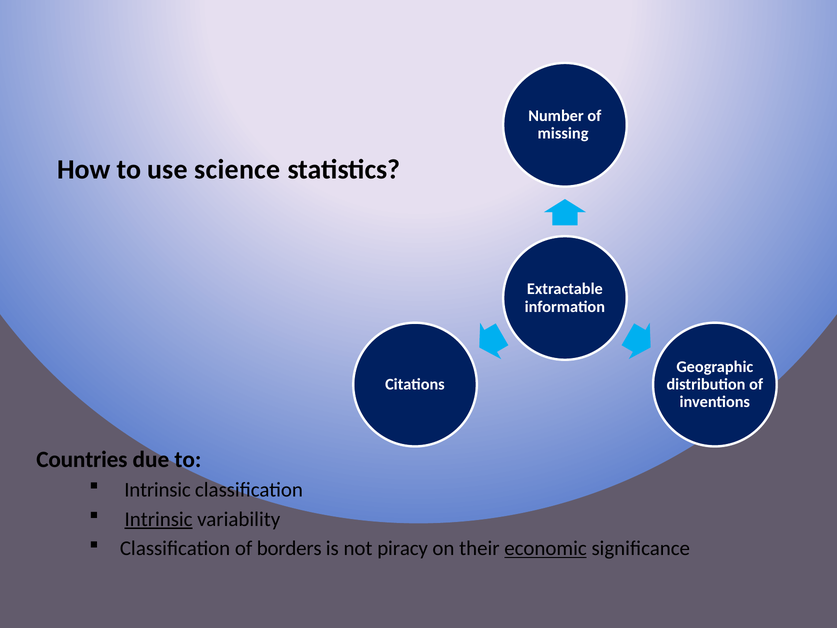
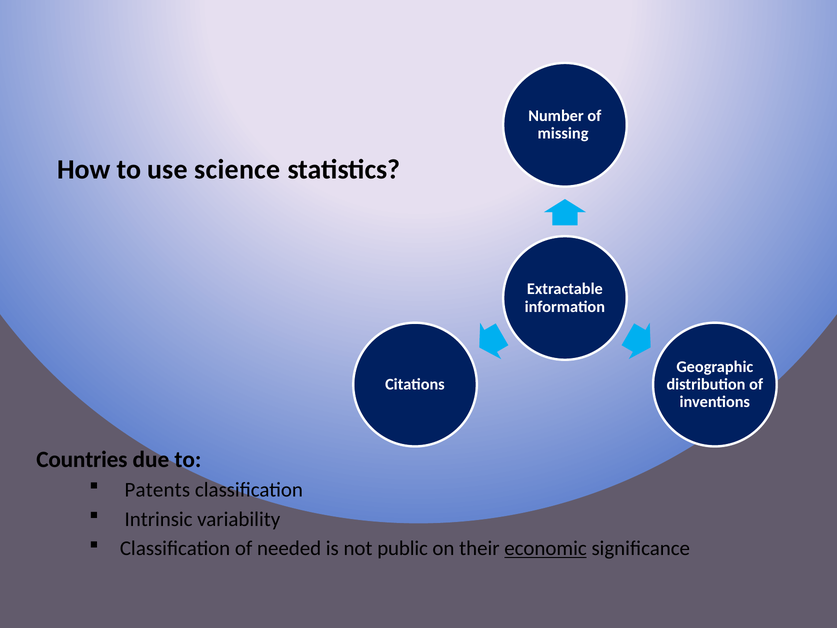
Intrinsic at (158, 490): Intrinsic -> Patents
Intrinsic at (159, 519) underline: present -> none
borders: borders -> needed
piracy: piracy -> public
